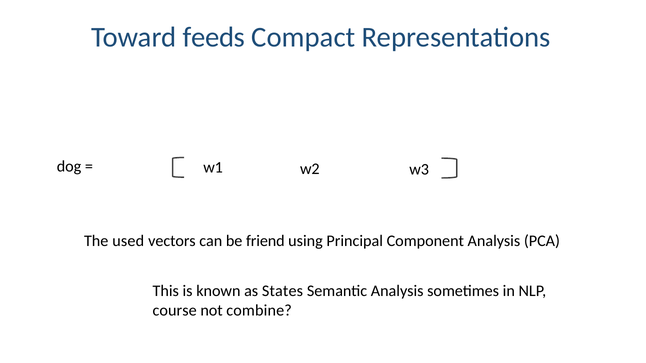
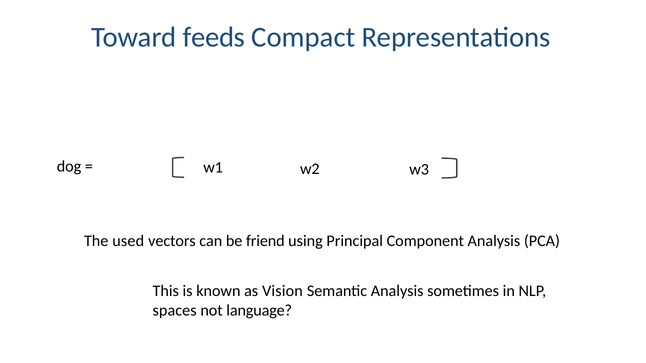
States: States -> Vision
course: course -> spaces
combine: combine -> language
